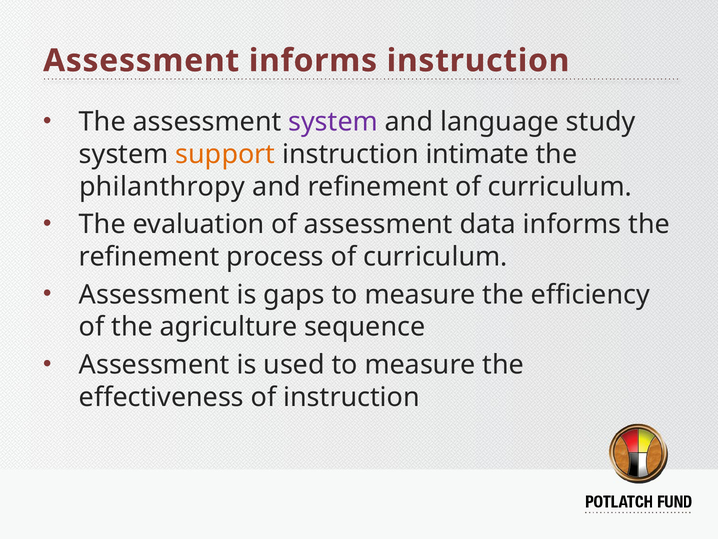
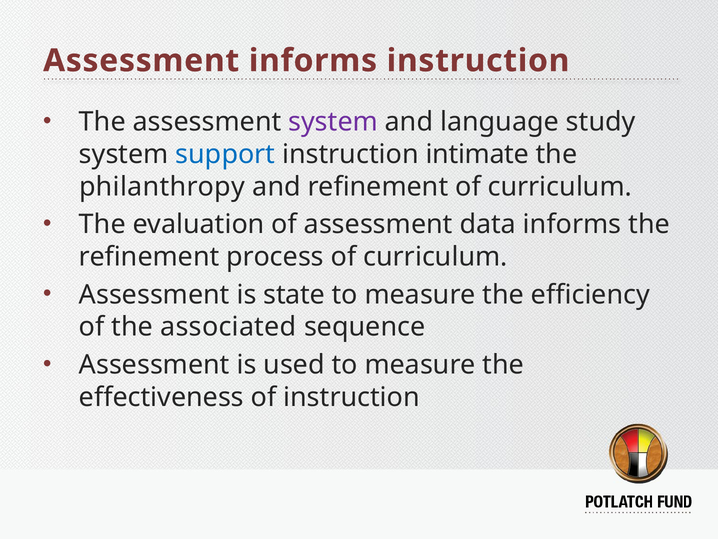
support colour: orange -> blue
gaps: gaps -> state
agriculture: agriculture -> associated
